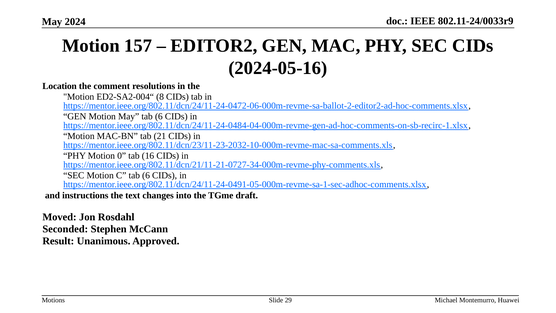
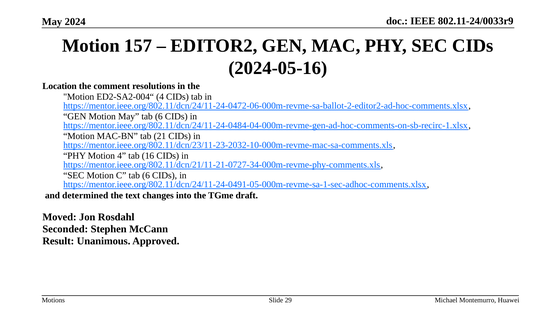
ED2-SA2-004“ 8: 8 -> 4
Motion 0: 0 -> 4
instructions: instructions -> determined
